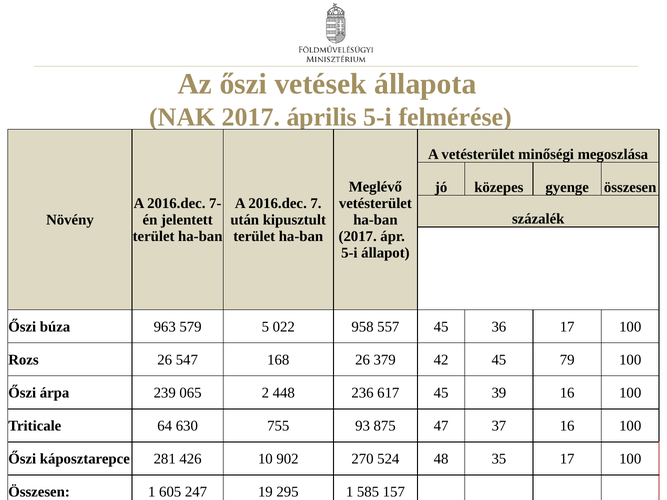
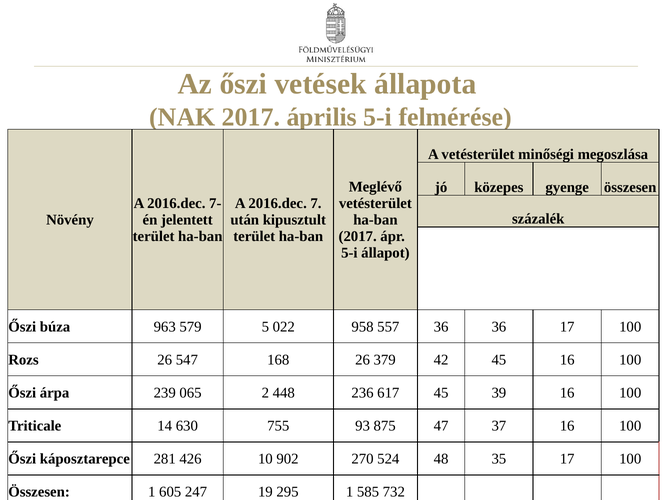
557 45: 45 -> 36
45 79: 79 -> 16
64: 64 -> 14
157: 157 -> 732
